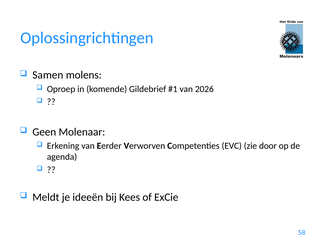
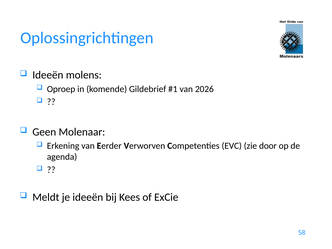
Samen at (48, 75): Samen -> Ideeën
